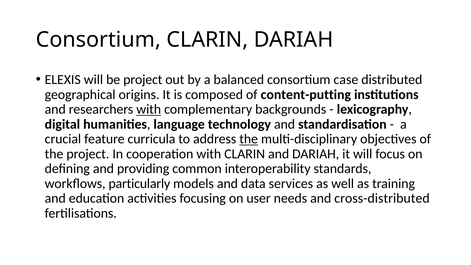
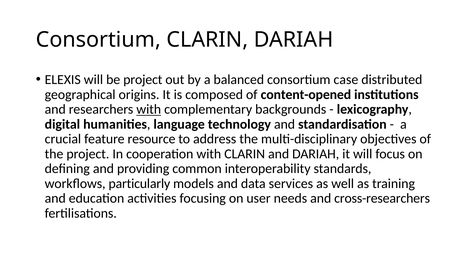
content-putting: content-putting -> content-opened
curricula: curricula -> resource
the at (249, 139) underline: present -> none
cross-distributed: cross-distributed -> cross-researchers
